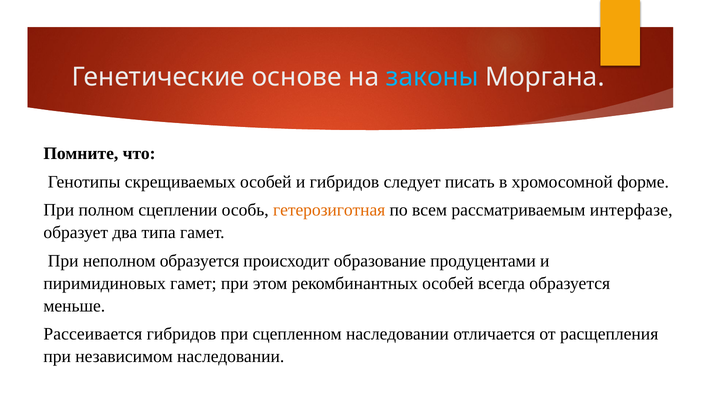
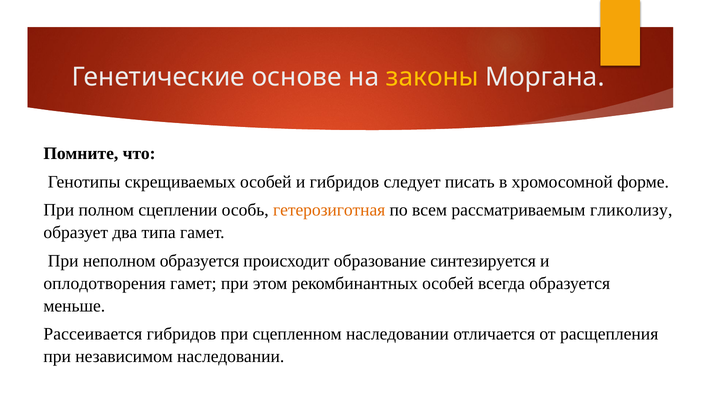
законы colour: light blue -> yellow
интерфазе: интерфазе -> гликолизу
продуцентами: продуцентами -> синтезируется
пиримидиновых: пиримидиновых -> оплодотворения
